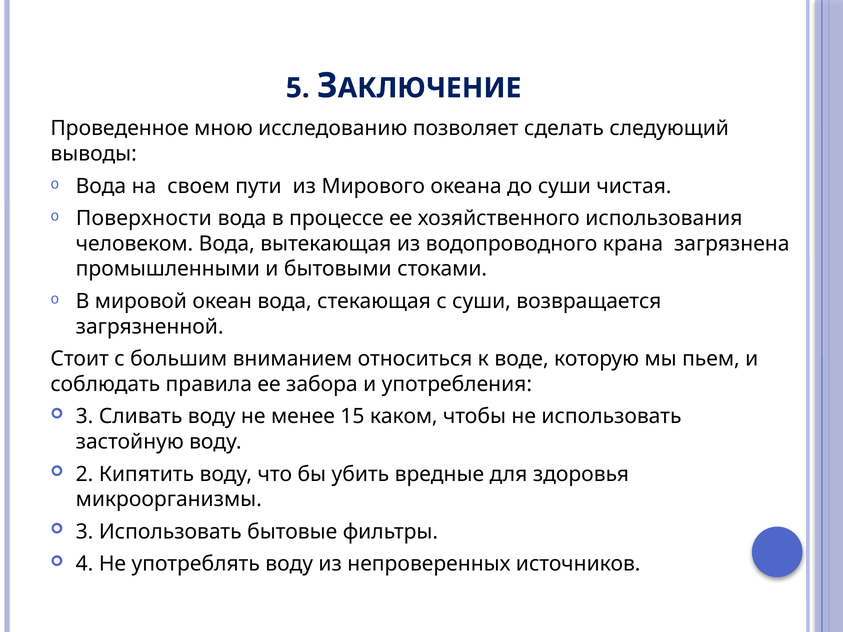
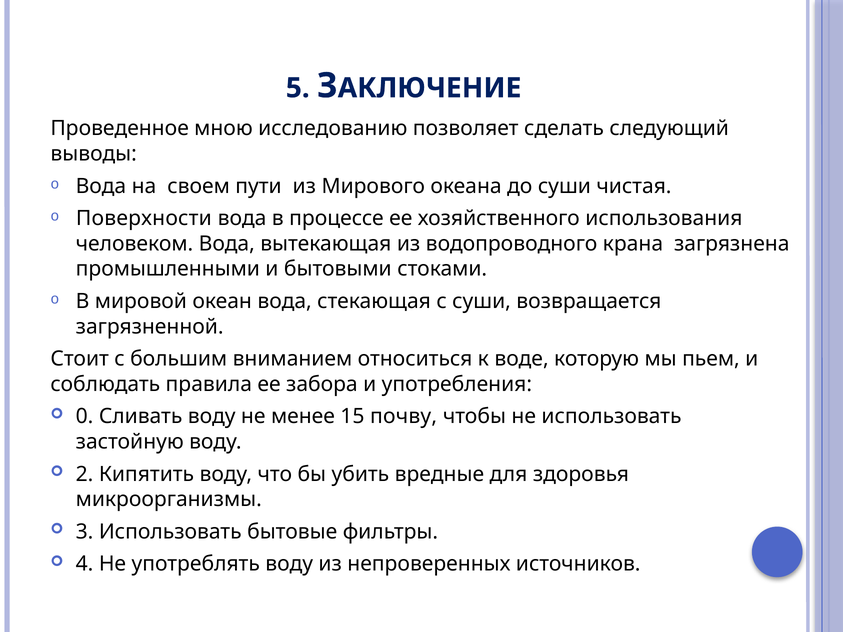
3 at (85, 417): 3 -> 0
каком: каком -> почву
